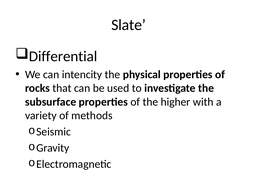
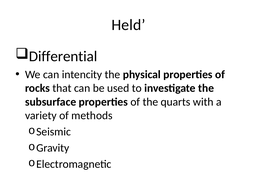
Slate: Slate -> Held
higher: higher -> quarts
